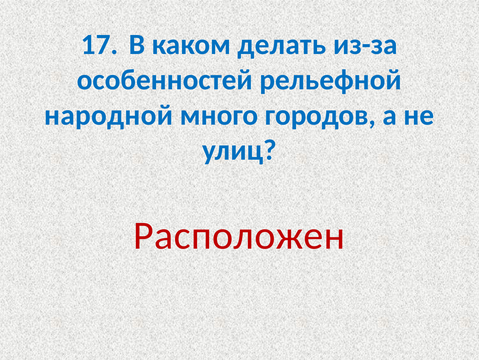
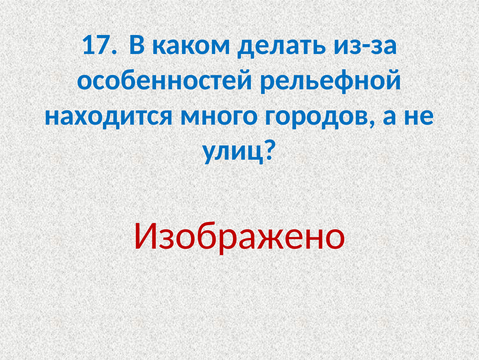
народной: народной -> находится
Расположен: Расположен -> Изображено
